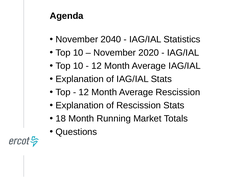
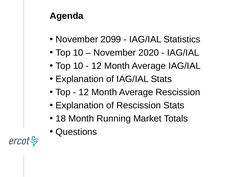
2040: 2040 -> 2099
